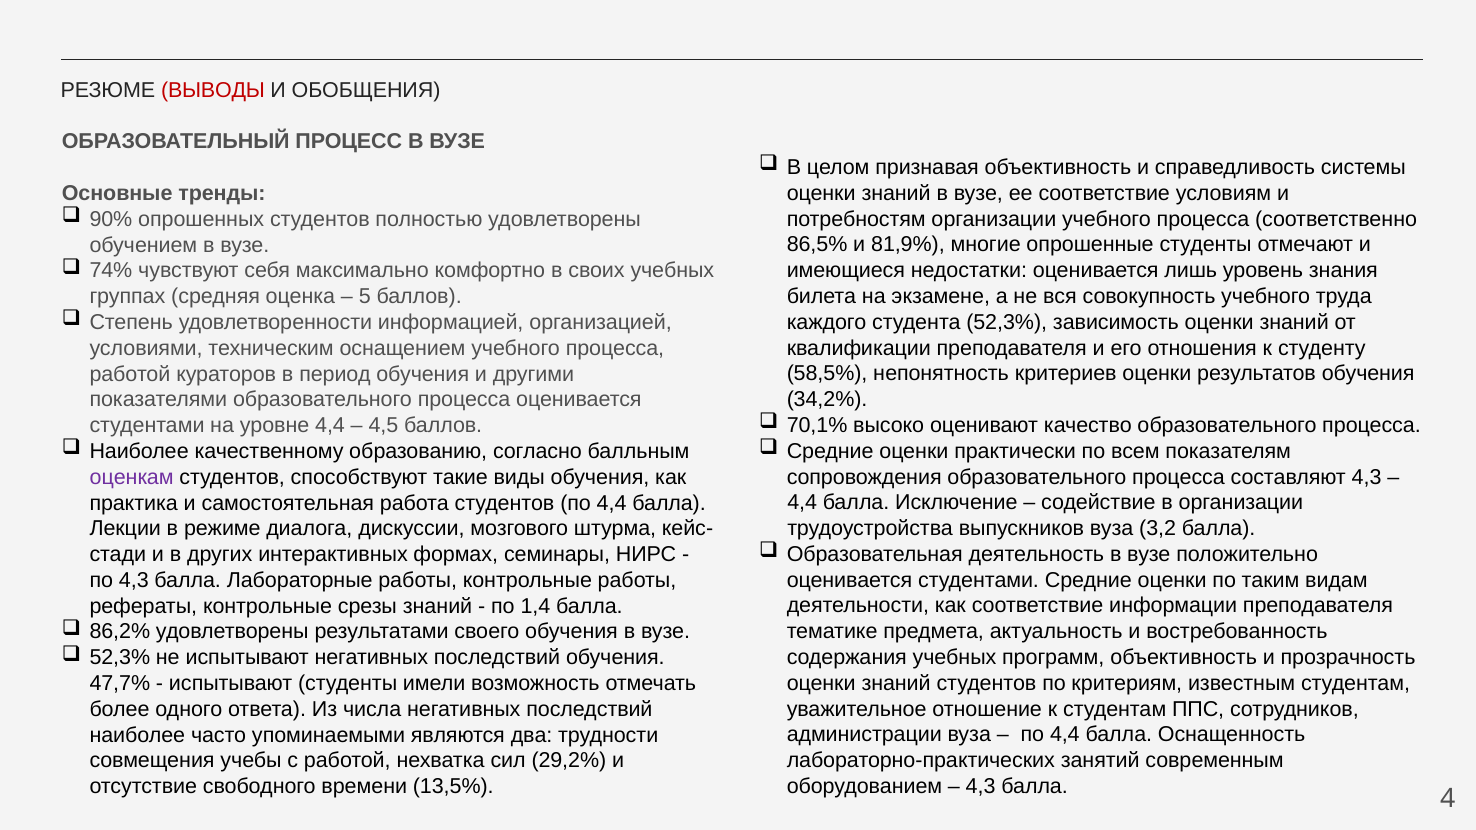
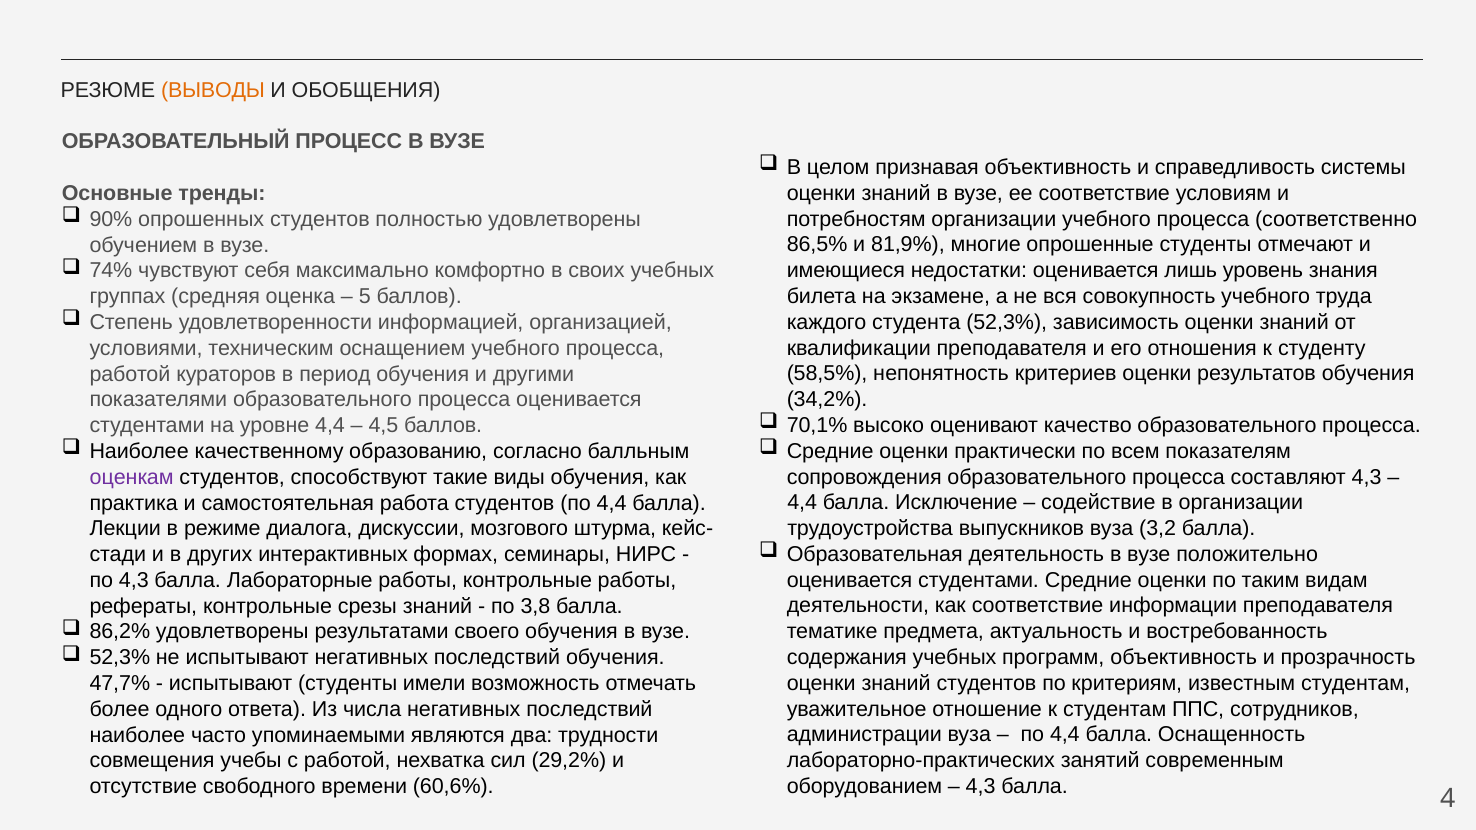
ВЫВОДЫ colour: red -> orange
1,4: 1,4 -> 3,8
13,5%: 13,5% -> 60,6%
